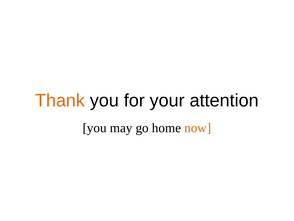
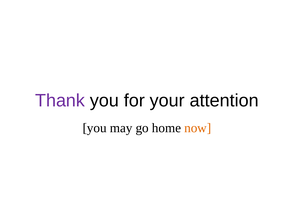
Thank colour: orange -> purple
